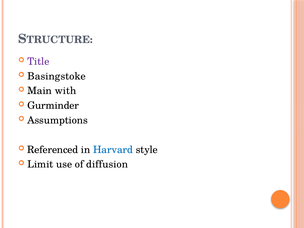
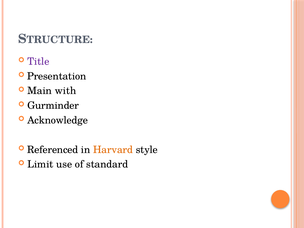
Basingstoke: Basingstoke -> Presentation
Assumptions: Assumptions -> Acknowledge
Harvard colour: blue -> orange
diffusion: diffusion -> standard
